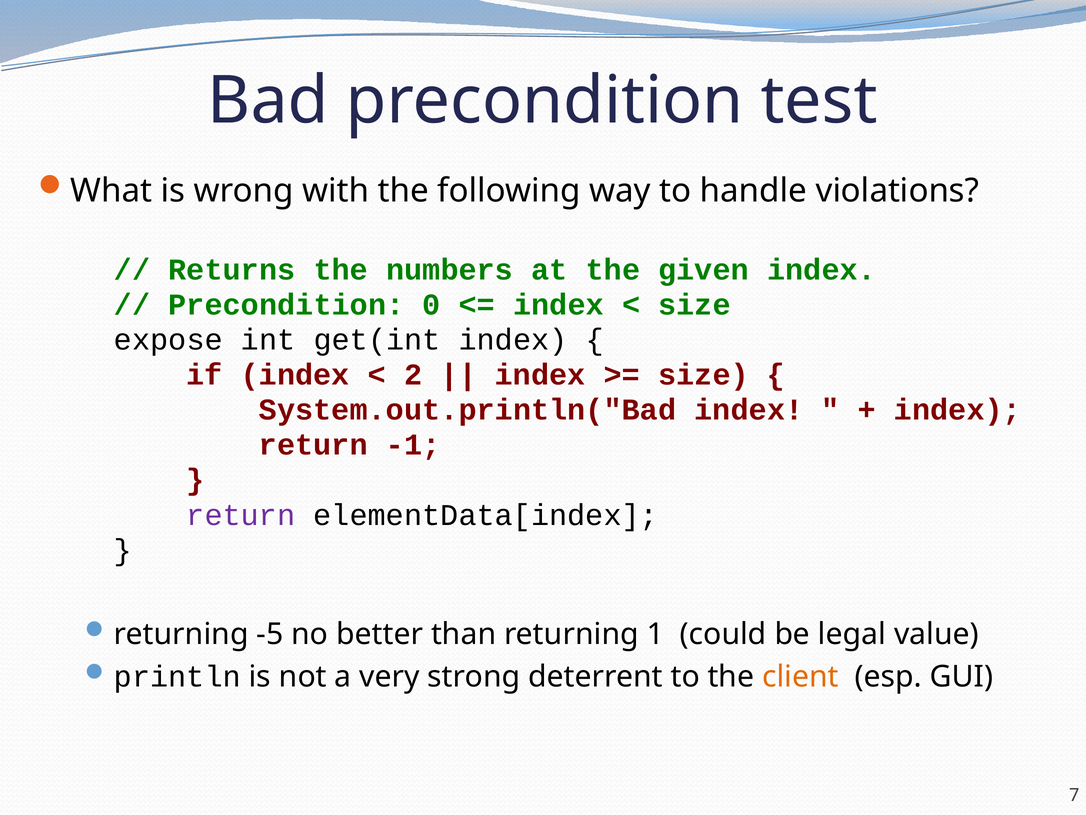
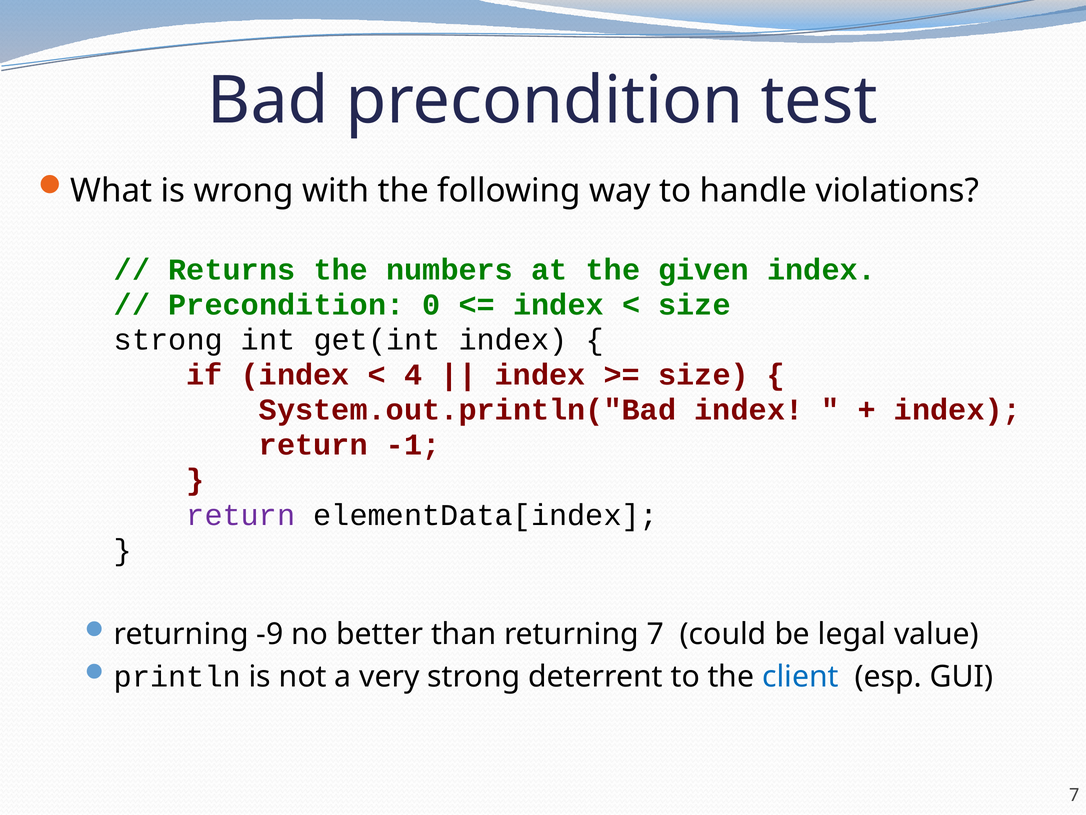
expose at (168, 340): expose -> strong
2: 2 -> 4
-5: -5 -> -9
returning 1: 1 -> 7
client colour: orange -> blue
